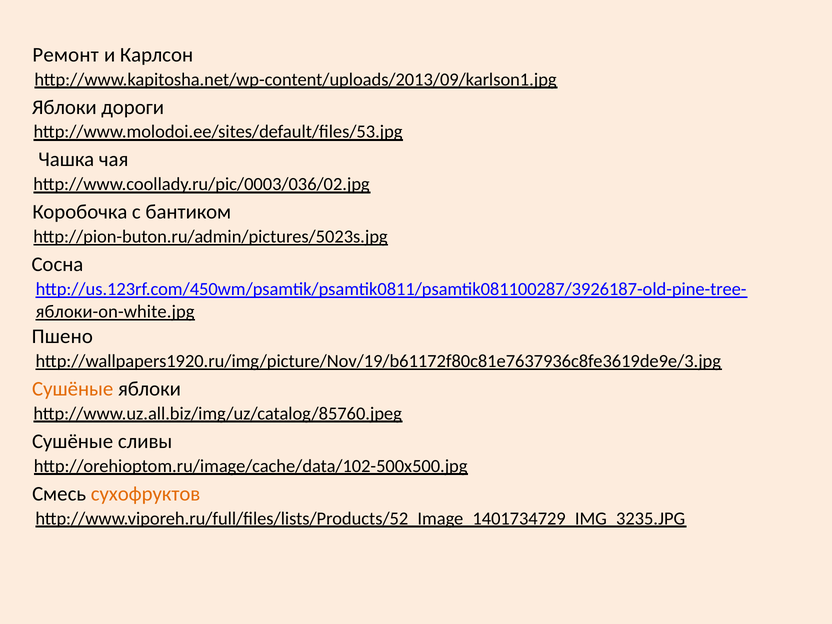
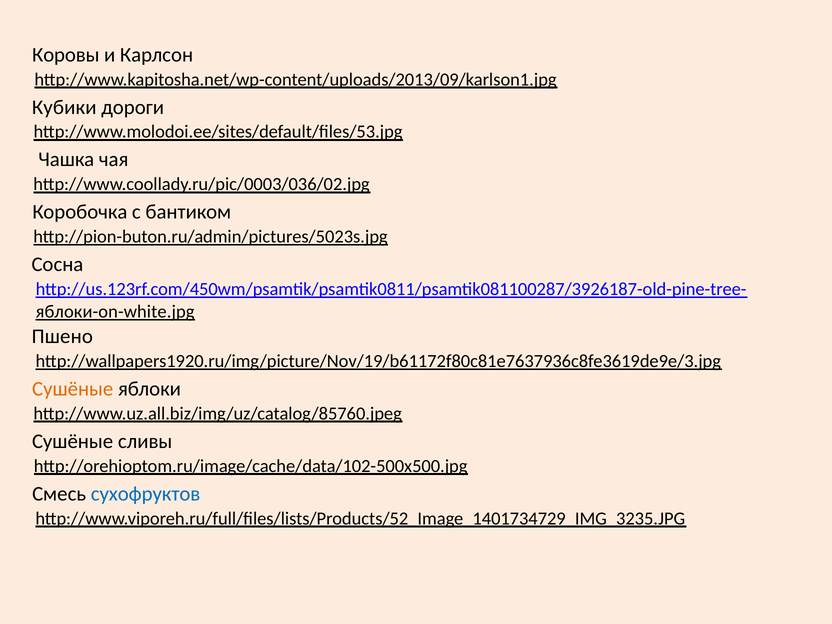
Ремонт: Ремонт -> Коровы
Яблоки at (64, 107): Яблоки -> Кубики
сухофруктов colour: orange -> blue
